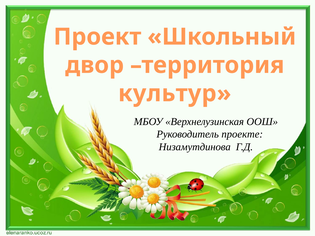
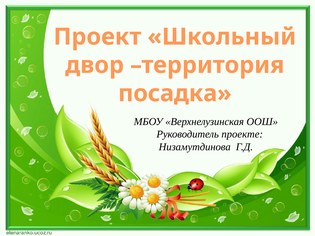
культур: культур -> посадка
